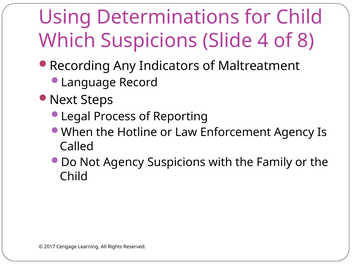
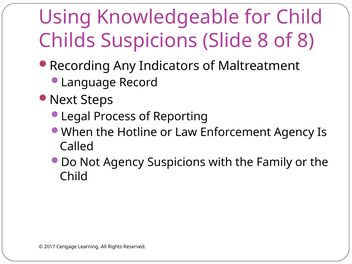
Determinations: Determinations -> Knowledgeable
Which: Which -> Childs
Slide 4: 4 -> 8
